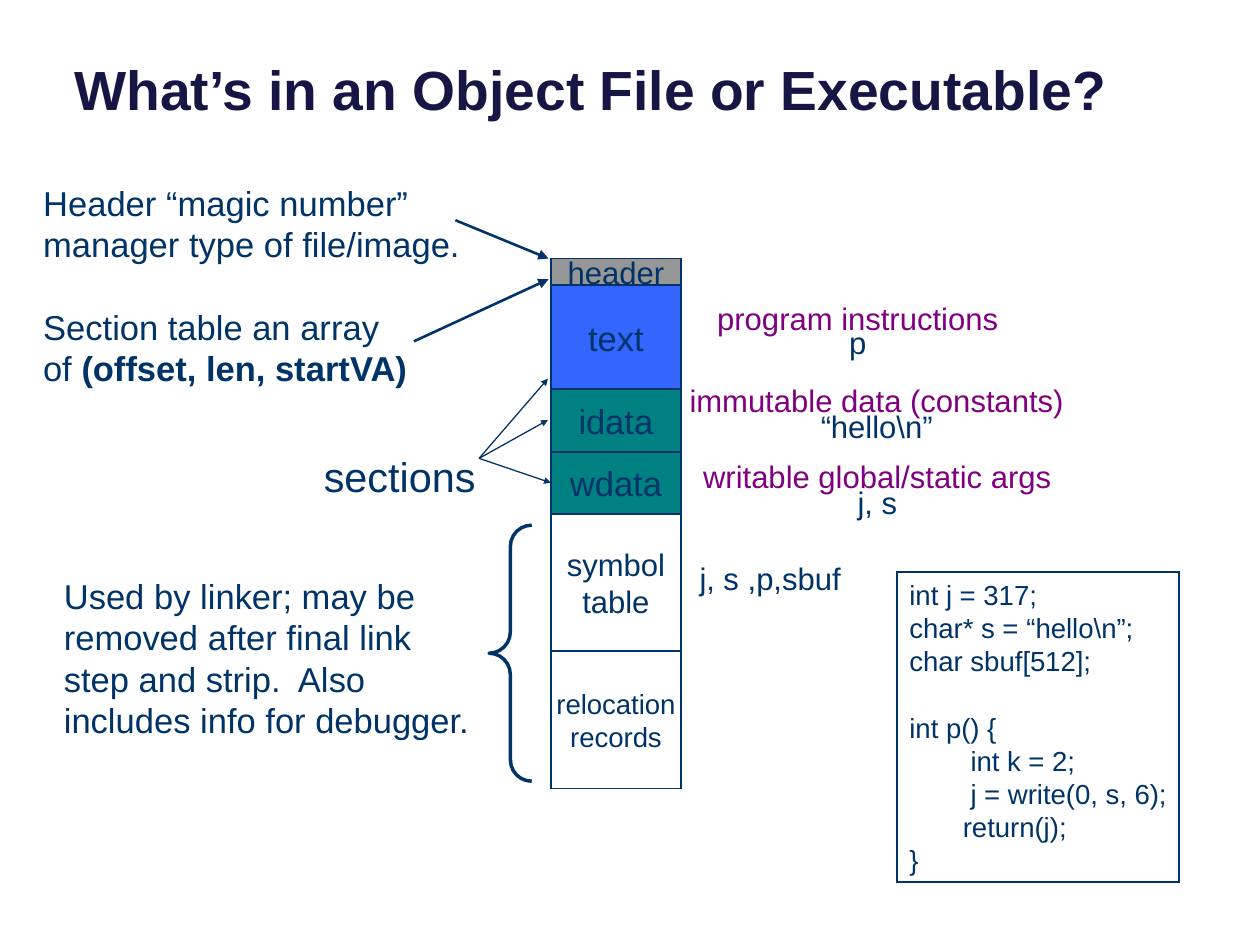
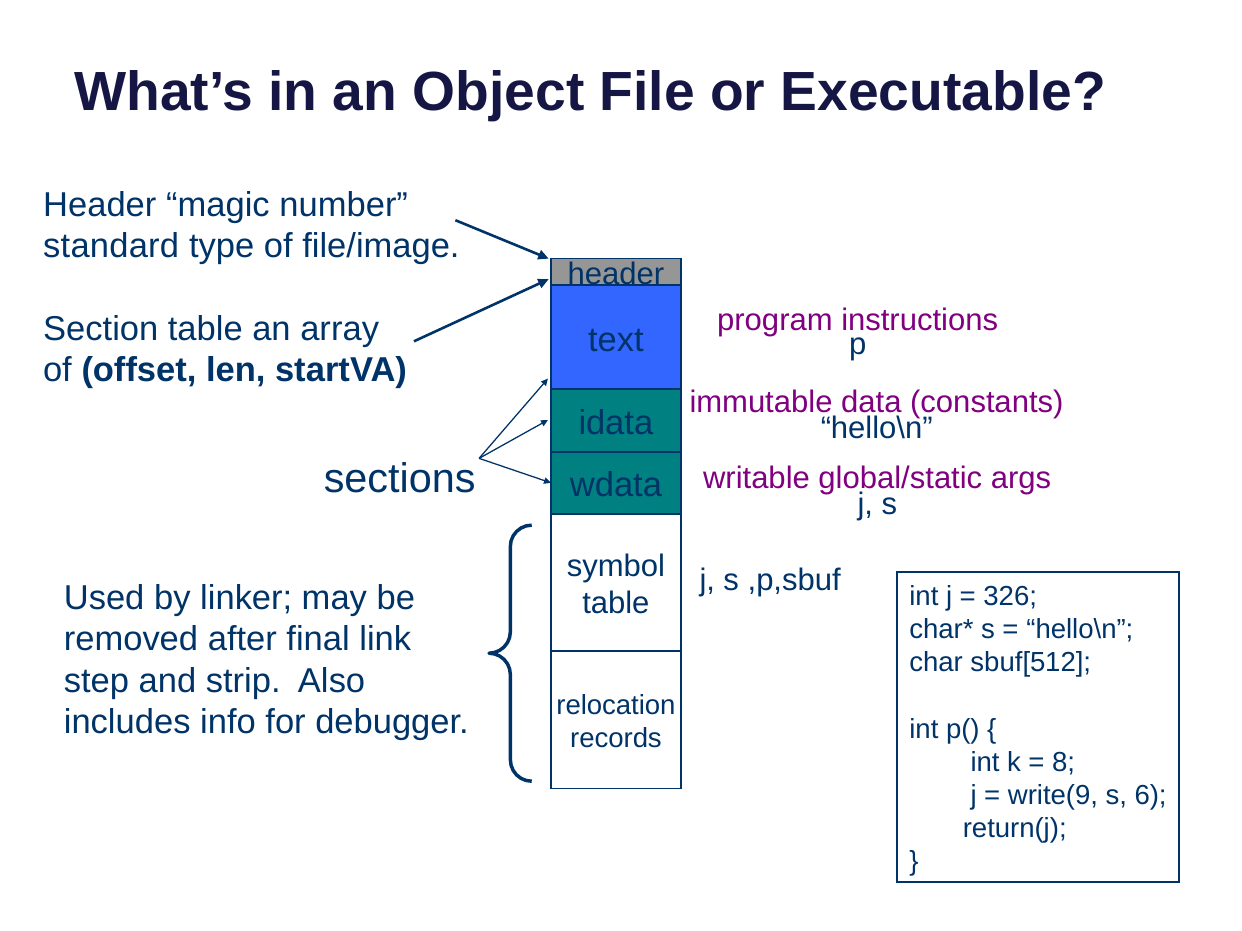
manager: manager -> standard
317: 317 -> 326
2: 2 -> 8
write(0: write(0 -> write(9
